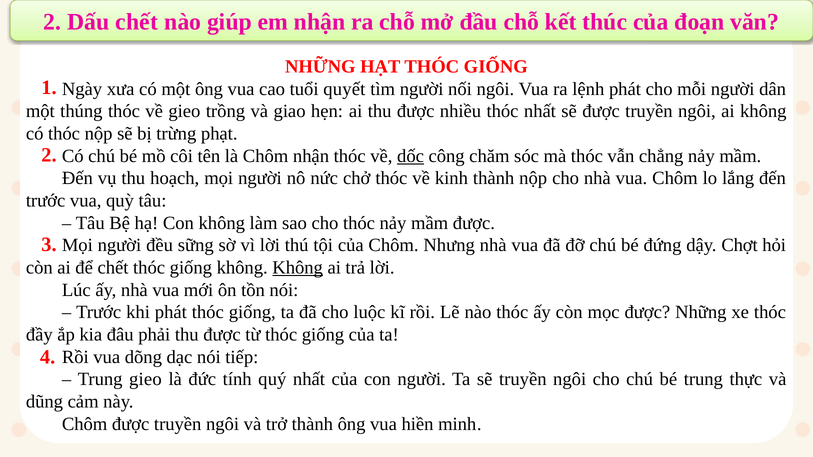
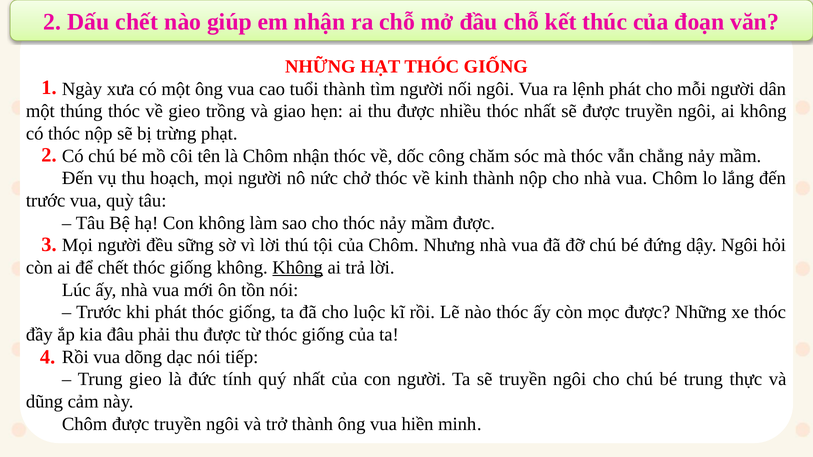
tuổi quyết: quyết -> thành
dốc underline: present -> none
dậy Chợt: Chợt -> Ngôi
